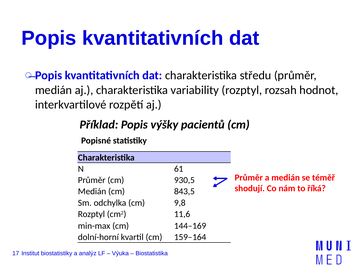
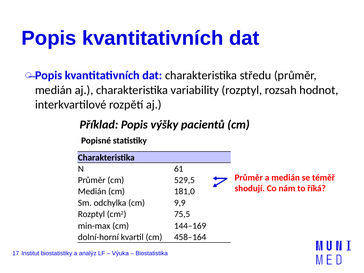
930,5: 930,5 -> 529,5
843,5: 843,5 -> 181,0
9,8: 9,8 -> 9,9
11,6: 11,6 -> 75,5
159–164: 159–164 -> 458–164
